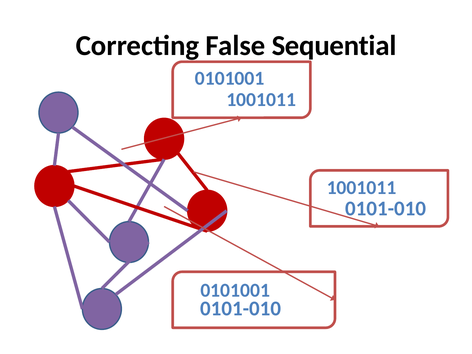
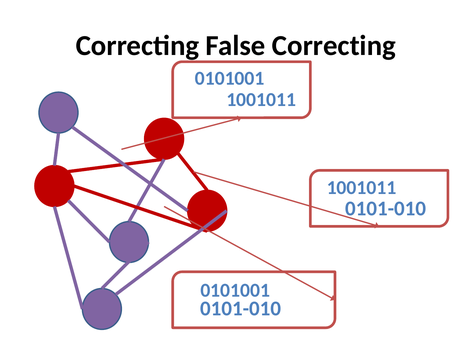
False Sequential: Sequential -> Correcting
